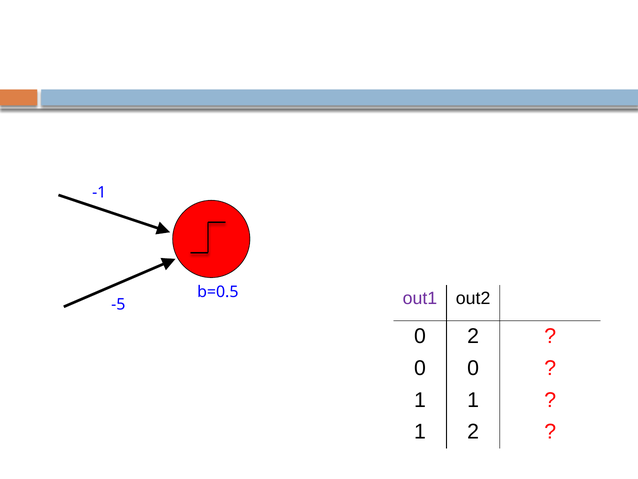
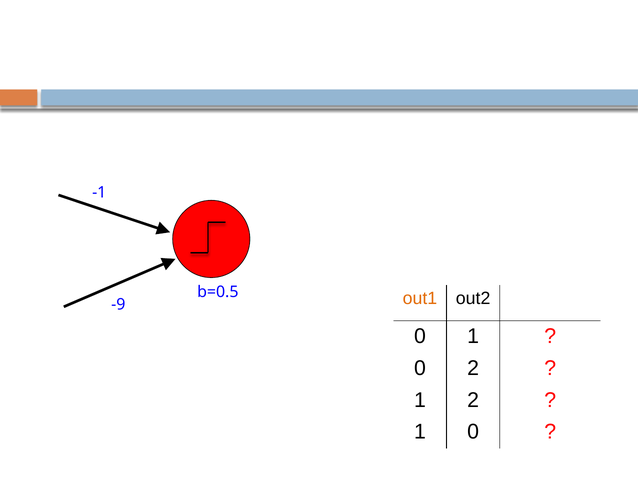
out1 colour: purple -> orange
-5: -5 -> -9
0 2: 2 -> 1
0 0: 0 -> 2
1 1: 1 -> 2
1 2: 2 -> 0
